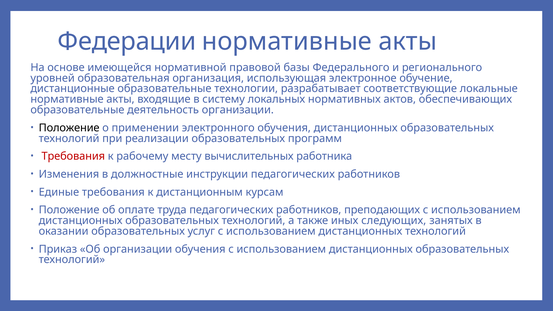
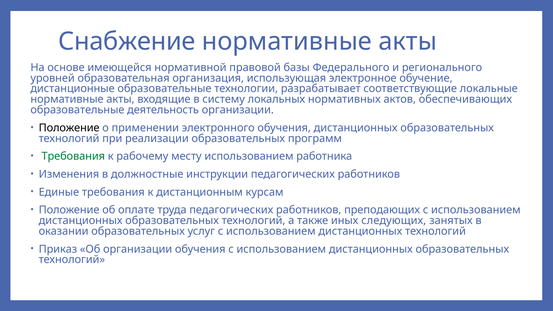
Федерации: Федерации -> Снабжение
Требования at (73, 156) colour: red -> green
месту вычислительных: вычислительных -> использованием
